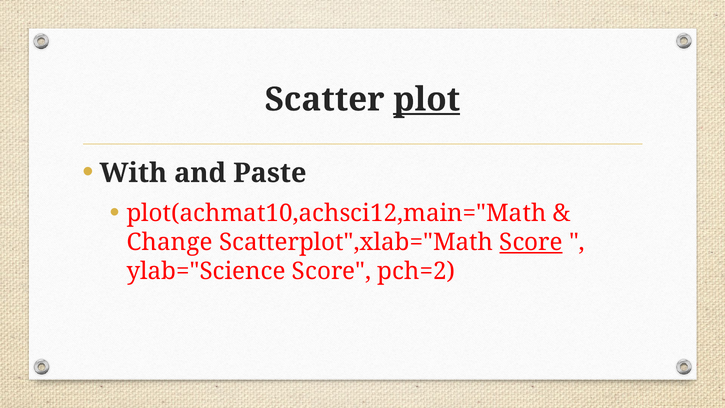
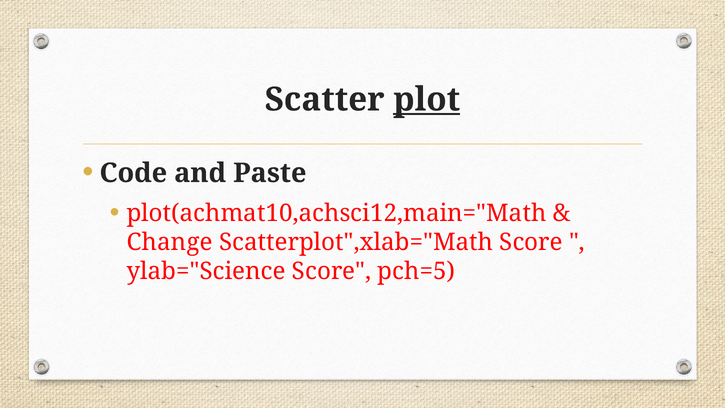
With: With -> Code
Score at (531, 242) underline: present -> none
pch=2: pch=2 -> pch=5
